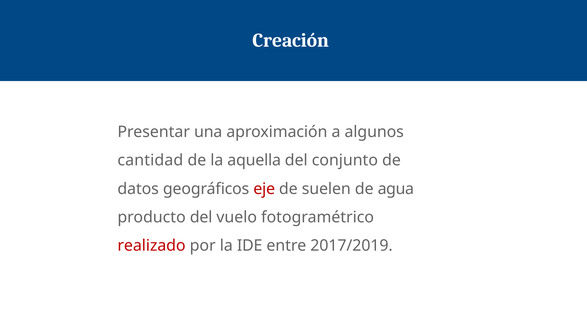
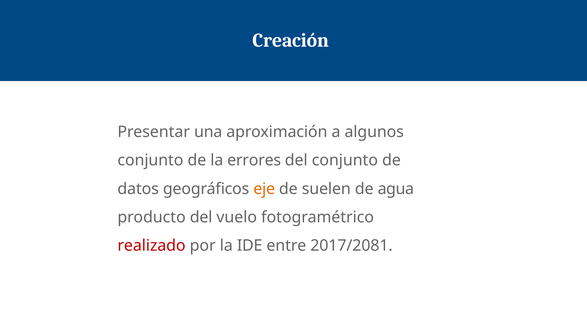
cantidad at (150, 161): cantidad -> conjunto
aquella: aquella -> errores
eje colour: red -> orange
2017/2019: 2017/2019 -> 2017/2081
